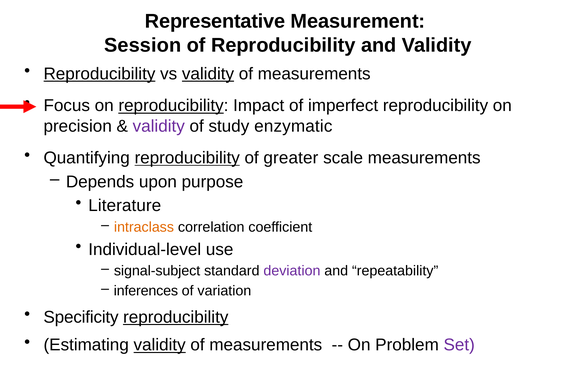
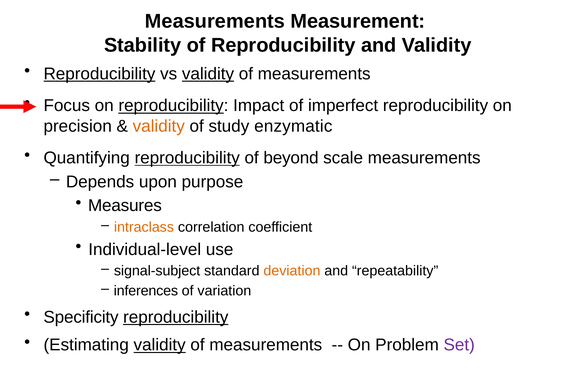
Representative at (215, 21): Representative -> Measurements
Session: Session -> Stability
validity at (159, 126) colour: purple -> orange
greater: greater -> beyond
Literature: Literature -> Measures
deviation colour: purple -> orange
